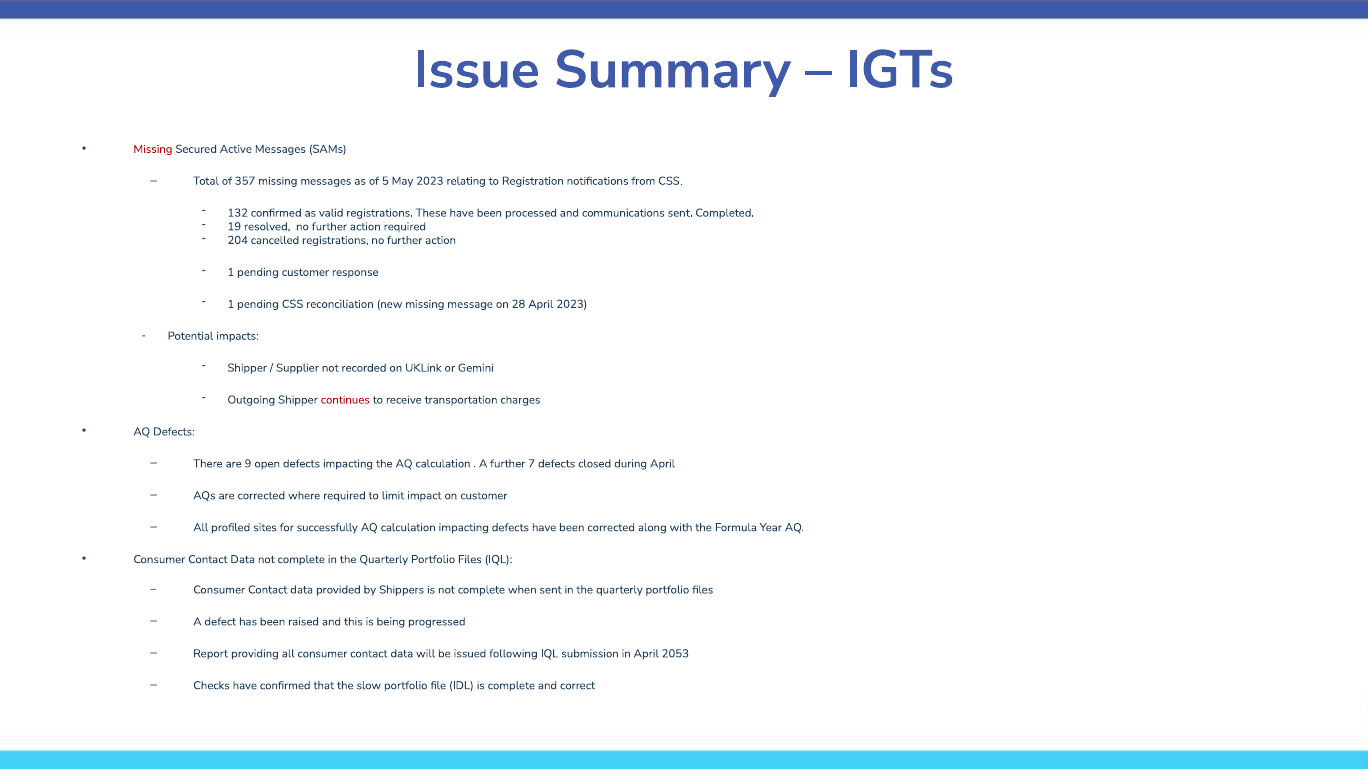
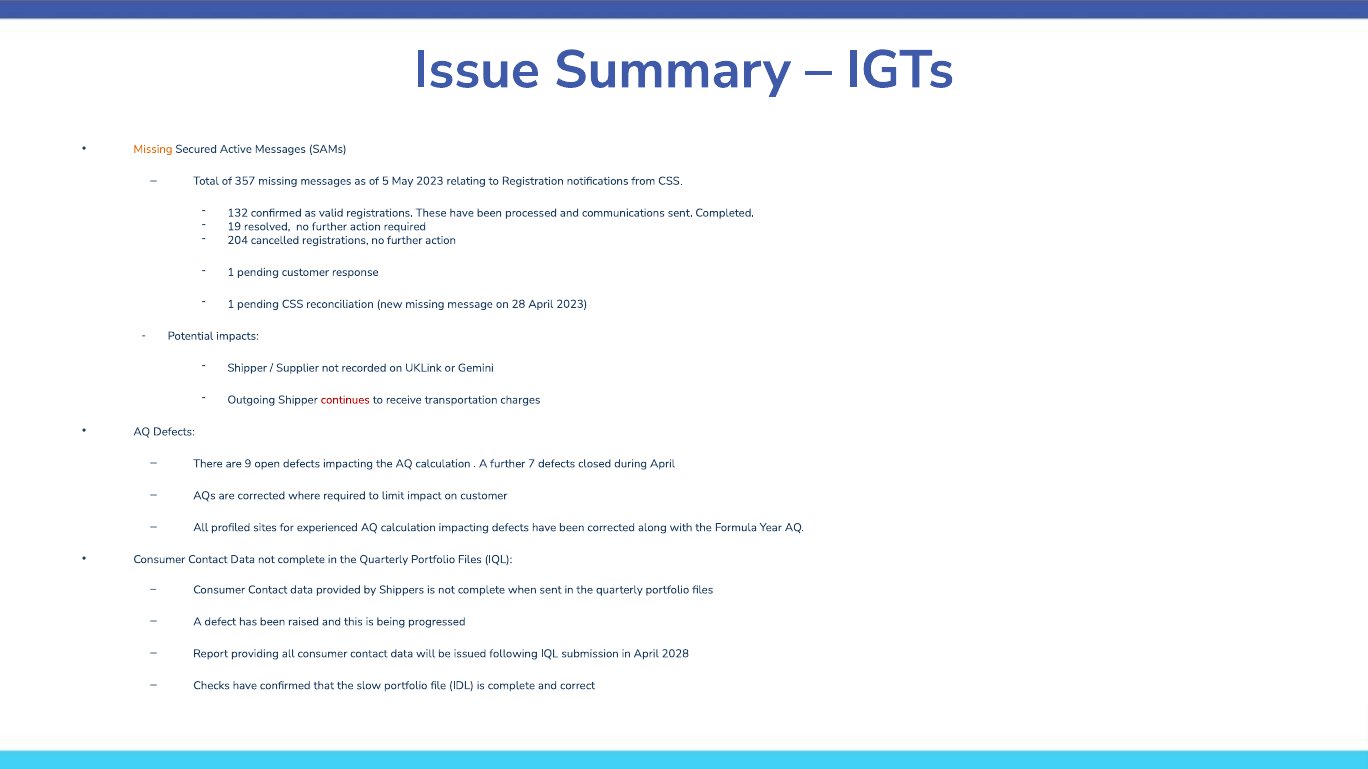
Missing at (153, 149) colour: red -> orange
successfully: successfully -> experienced
2053: 2053 -> 2028
